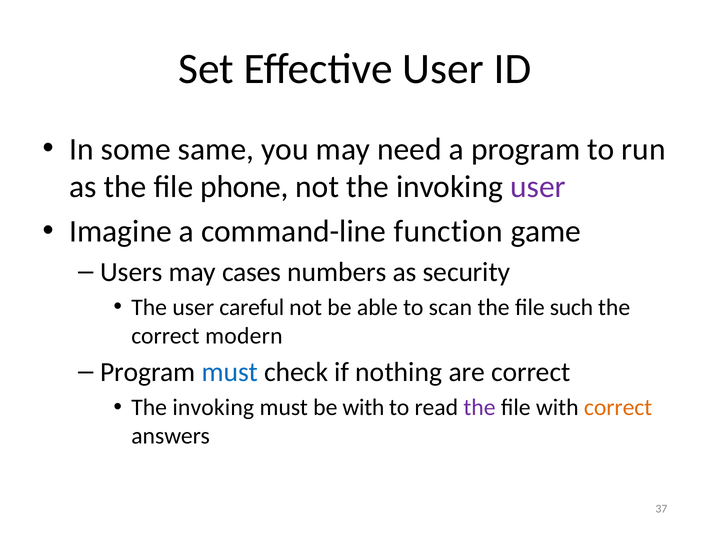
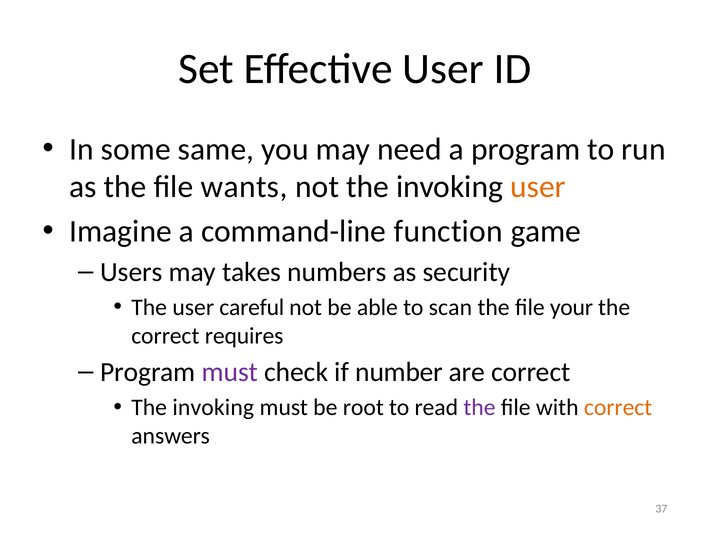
phone: phone -> wants
user at (538, 187) colour: purple -> orange
cases: cases -> takes
such: such -> your
modern: modern -> requires
must at (230, 372) colour: blue -> purple
nothing: nothing -> number
be with: with -> root
